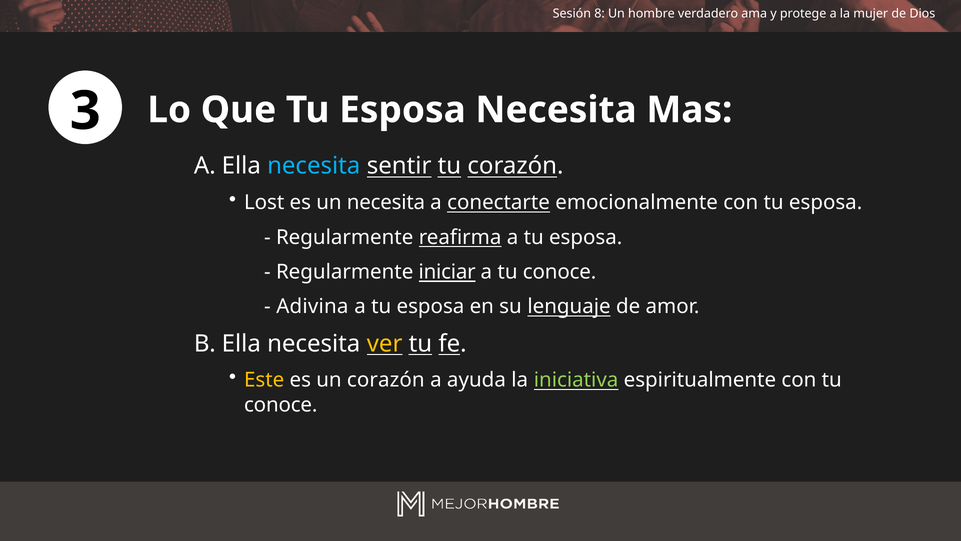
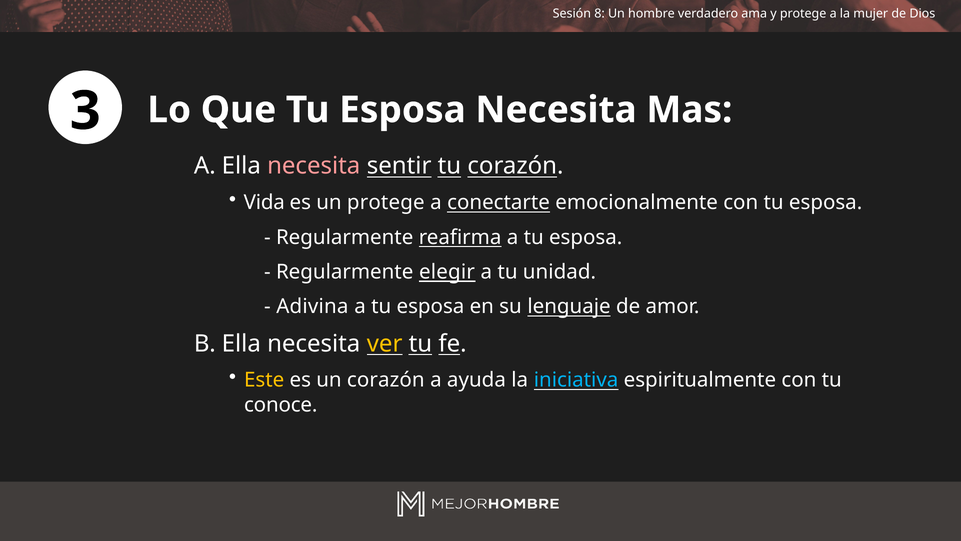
necesita at (314, 166) colour: light blue -> pink
Lost: Lost -> Vida
un necesita: necesita -> protege
iniciar: iniciar -> elegir
a tu conoce: conoce -> unidad
iniciativa colour: light green -> light blue
